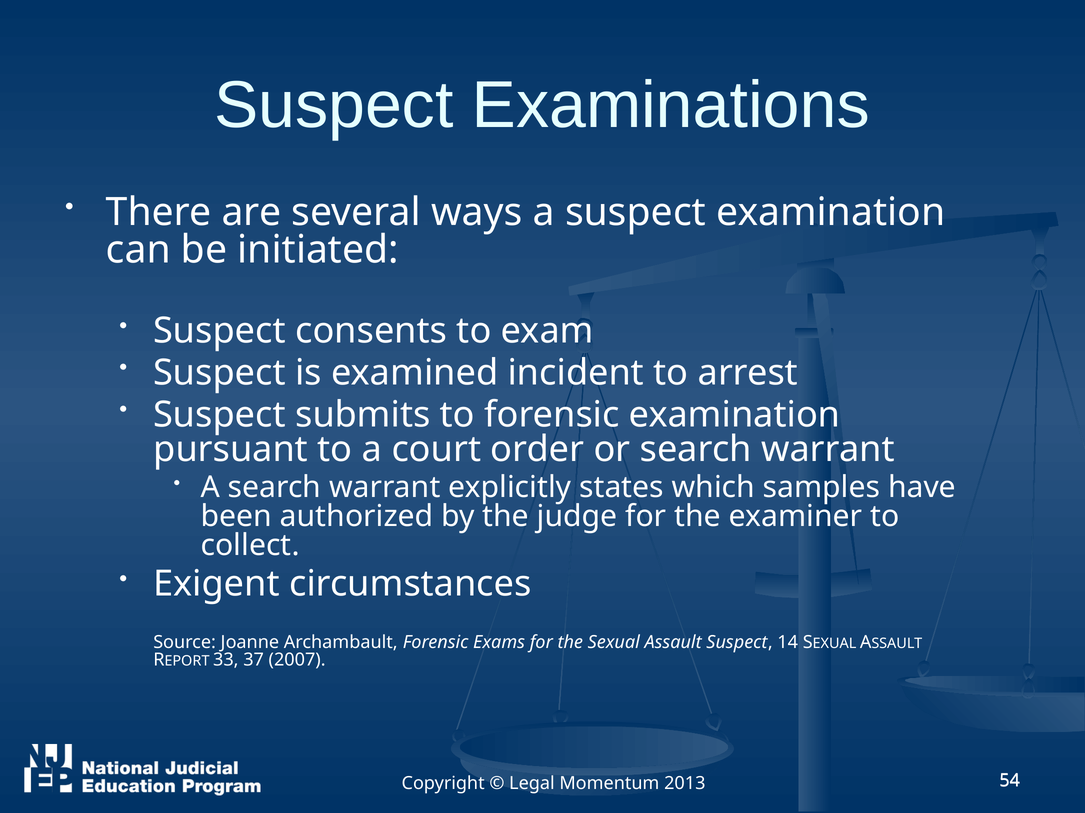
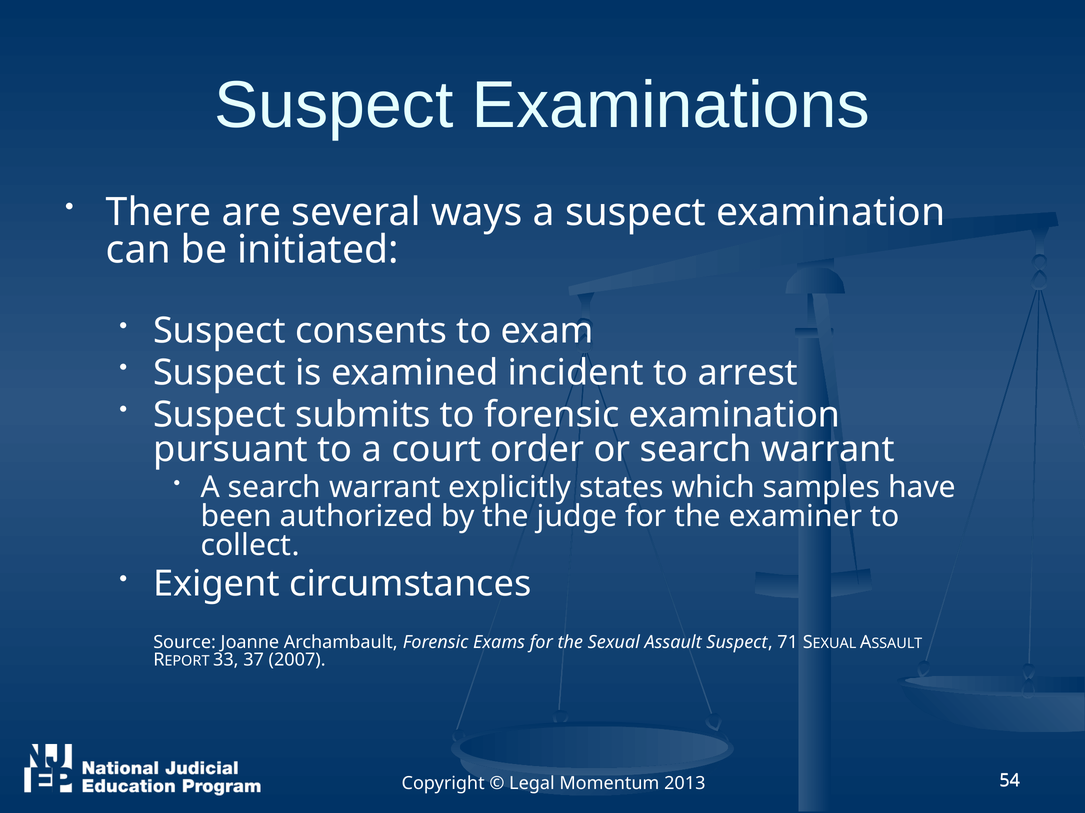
14: 14 -> 71
